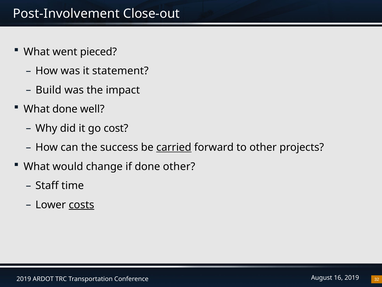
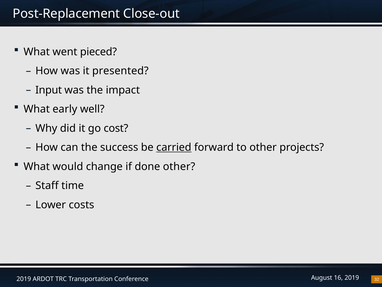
Post-Involvement: Post-Involvement -> Post-Replacement
statement: statement -> presented
Build: Build -> Input
What done: done -> early
costs underline: present -> none
